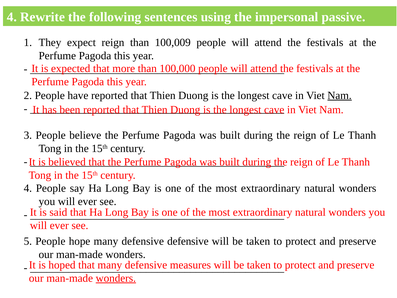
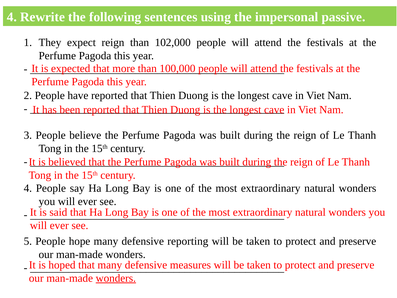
100,009: 100,009 -> 102,000
Nam at (340, 95) underline: present -> none
defensive defensive: defensive -> reporting
